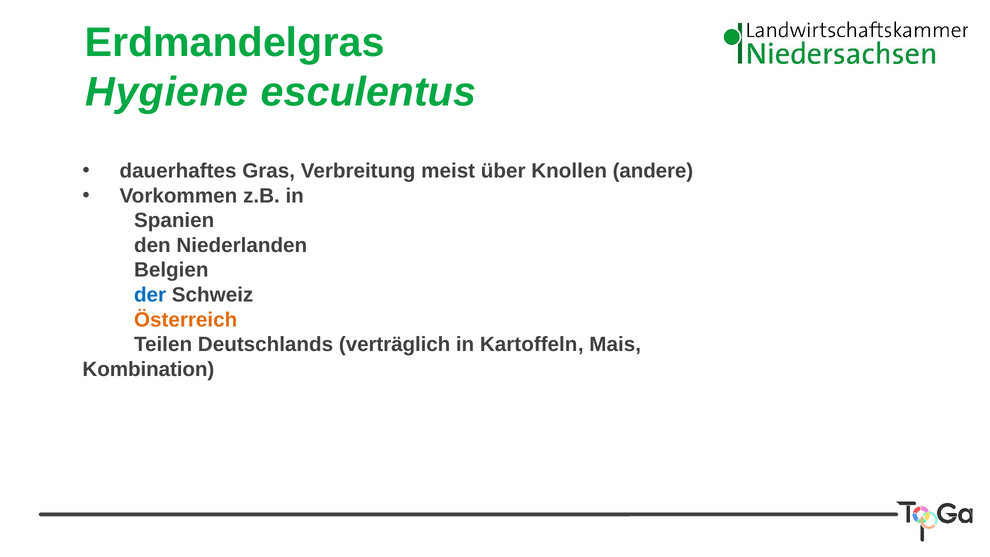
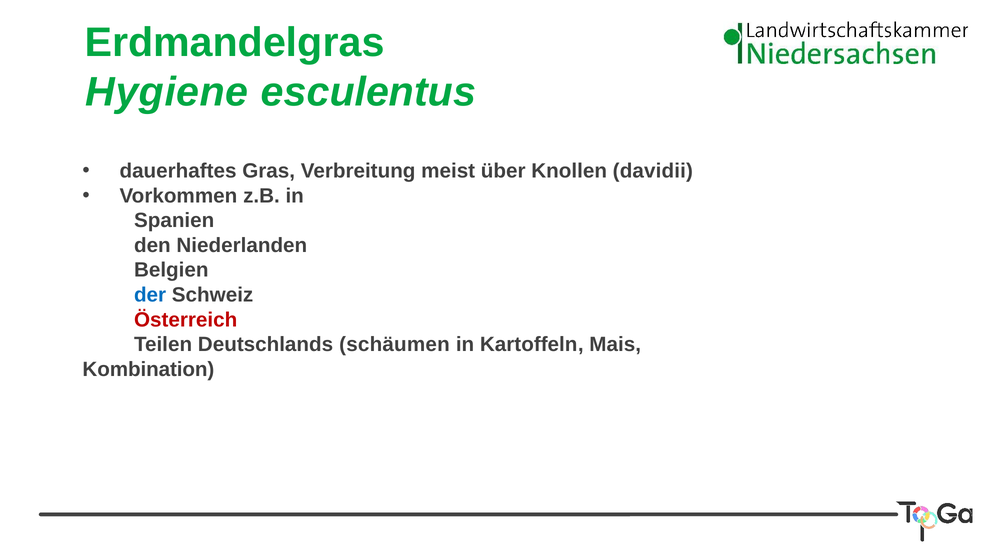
andere: andere -> davidii
Österreich colour: orange -> red
verträglich: verträglich -> schäumen
